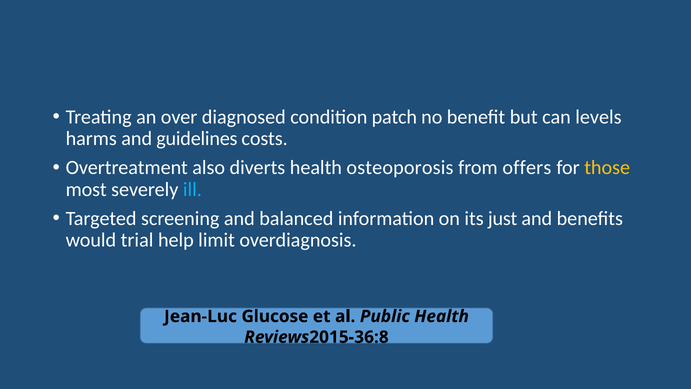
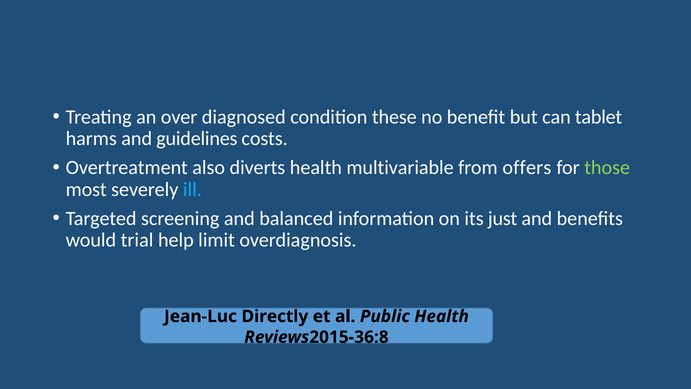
patch: patch -> these
levels: levels -> tablet
osteoporosis: osteoporosis -> multivariable
those colour: yellow -> light green
Glucose: Glucose -> Directly
